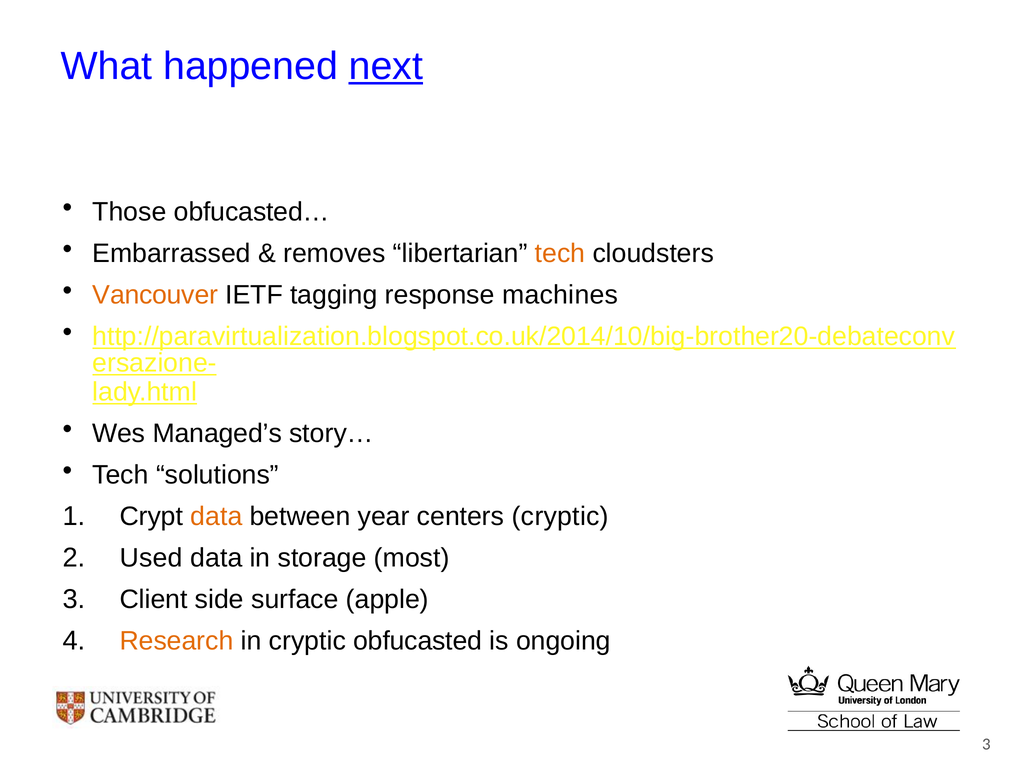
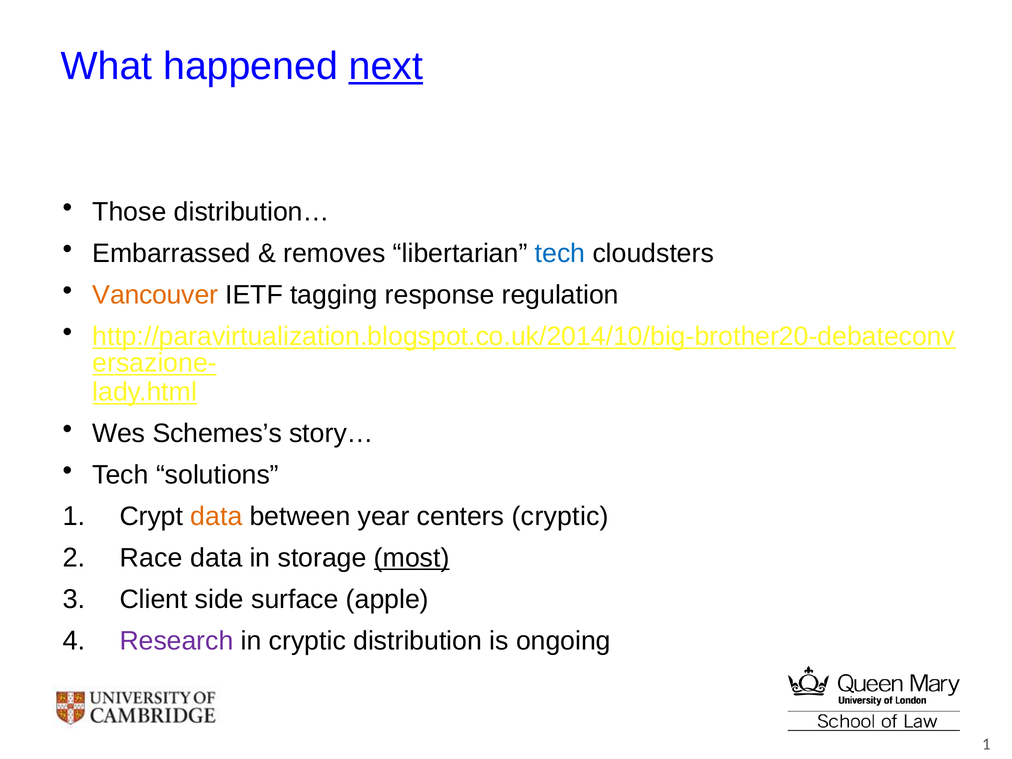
obfucasted…: obfucasted… -> distribution…
tech at (560, 253) colour: orange -> blue
machines: machines -> regulation
Managed’s: Managed’s -> Schemes’s
Used: Used -> Race
most underline: none -> present
Research colour: orange -> purple
obfucasted: obfucasted -> distribution
7 3: 3 -> 1
